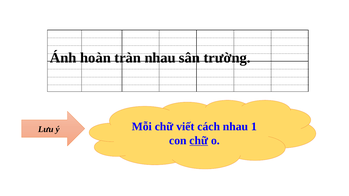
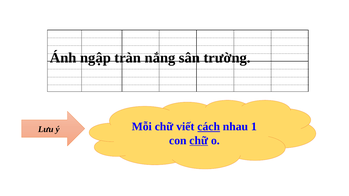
hoàn: hoàn -> ngập
tràn nhau: nhau -> nắng
cách underline: none -> present
